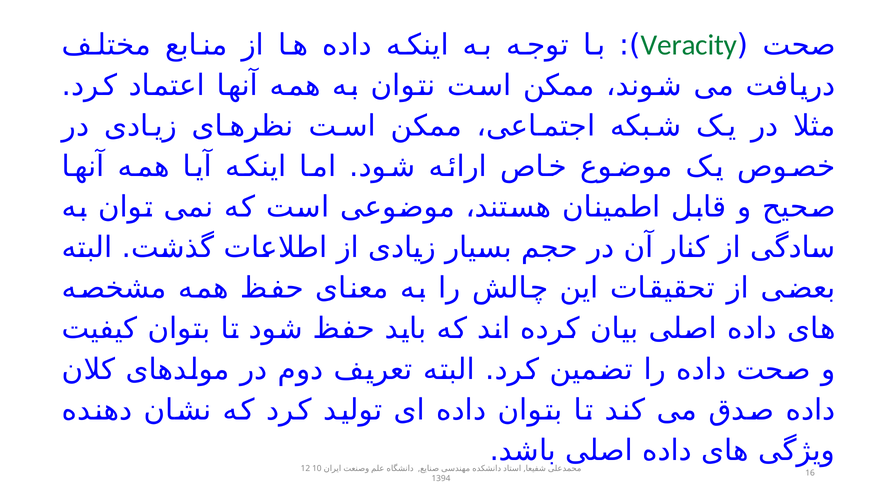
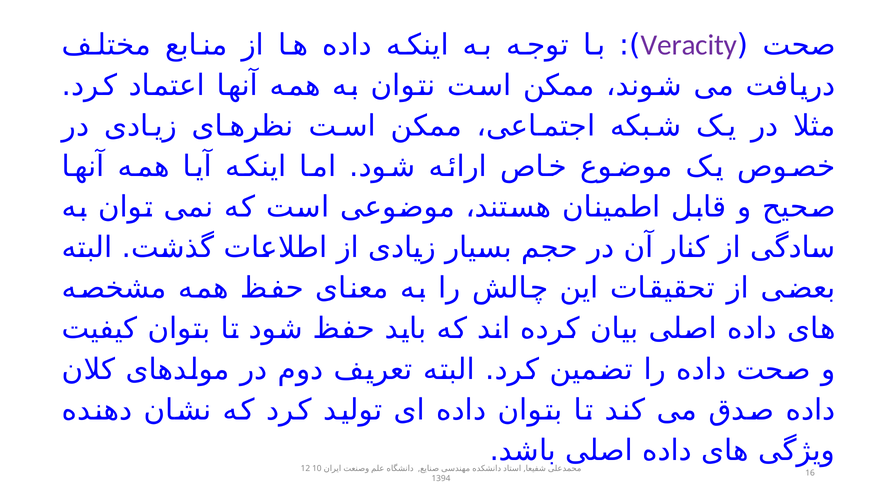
Veracity colour: green -> purple
